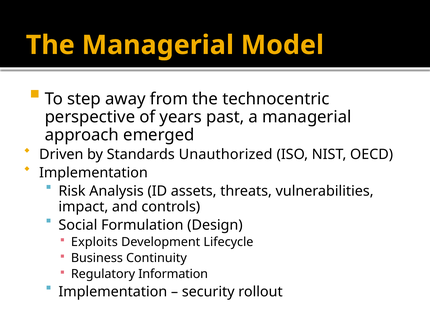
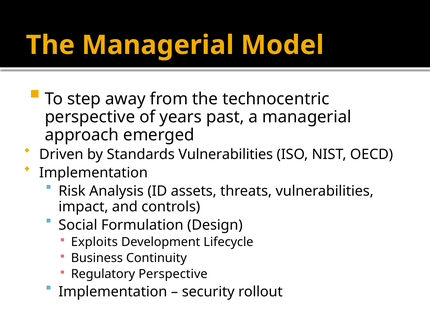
Standards Unauthorized: Unauthorized -> Vulnerabilities
Regulatory Information: Information -> Perspective
